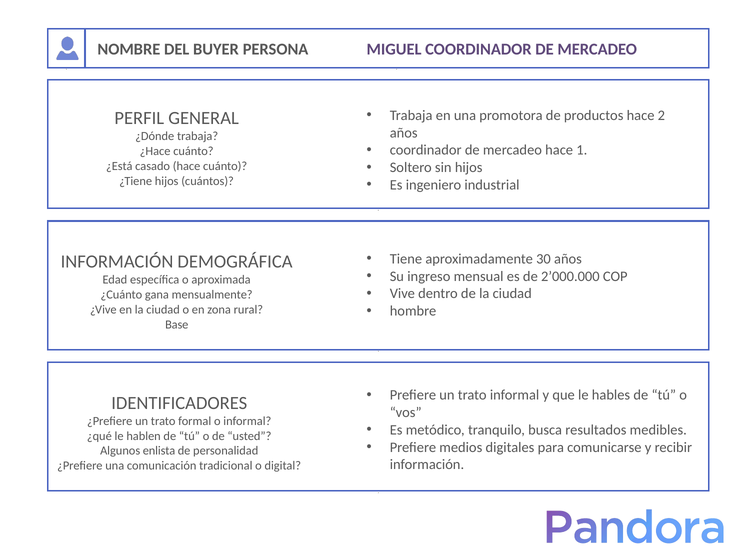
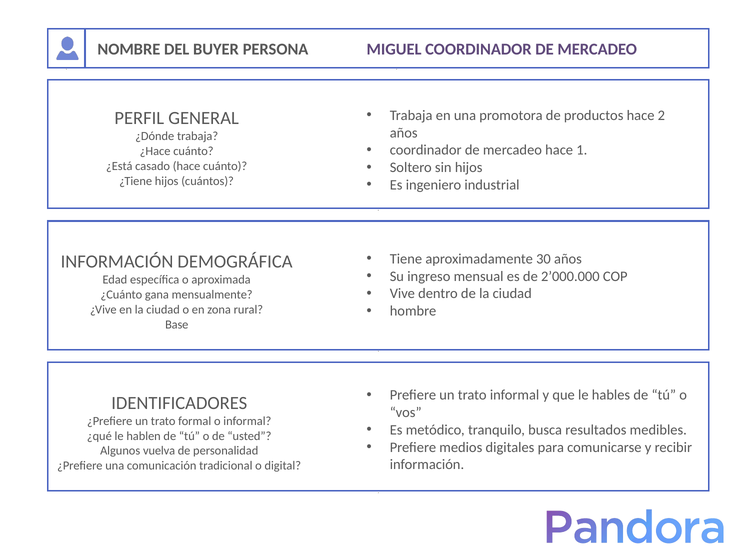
enlista: enlista -> vuelva
